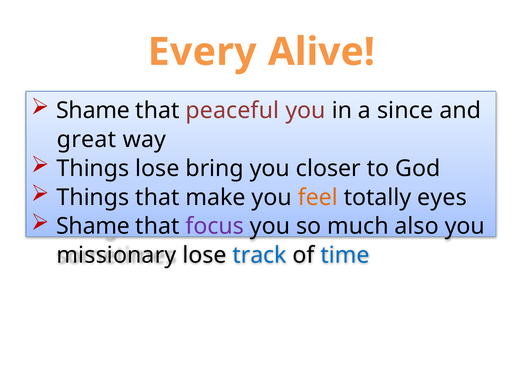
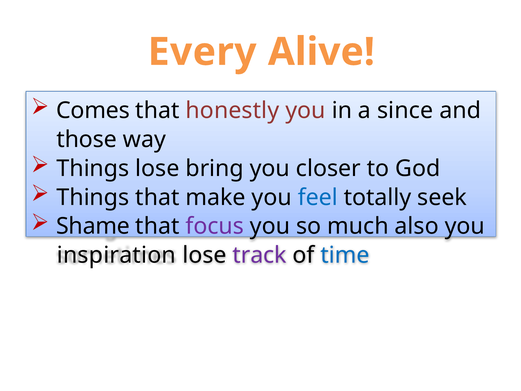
Shame at (93, 111): Shame -> Comes
peaceful: peaceful -> honestly
great: great -> those
feel colour: orange -> blue
eyes: eyes -> seek
missionary: missionary -> inspiration
track colour: blue -> purple
